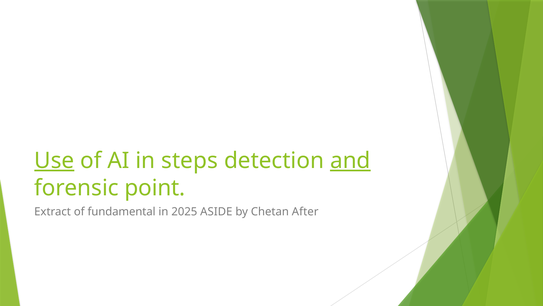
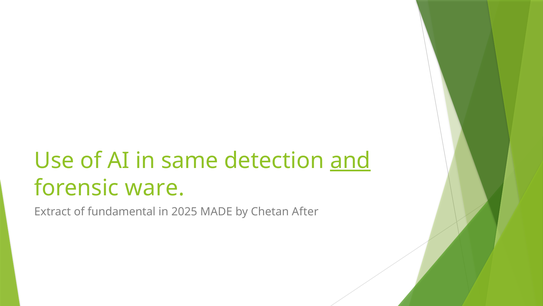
Use underline: present -> none
steps: steps -> same
point: point -> ware
ASIDE: ASIDE -> MADE
